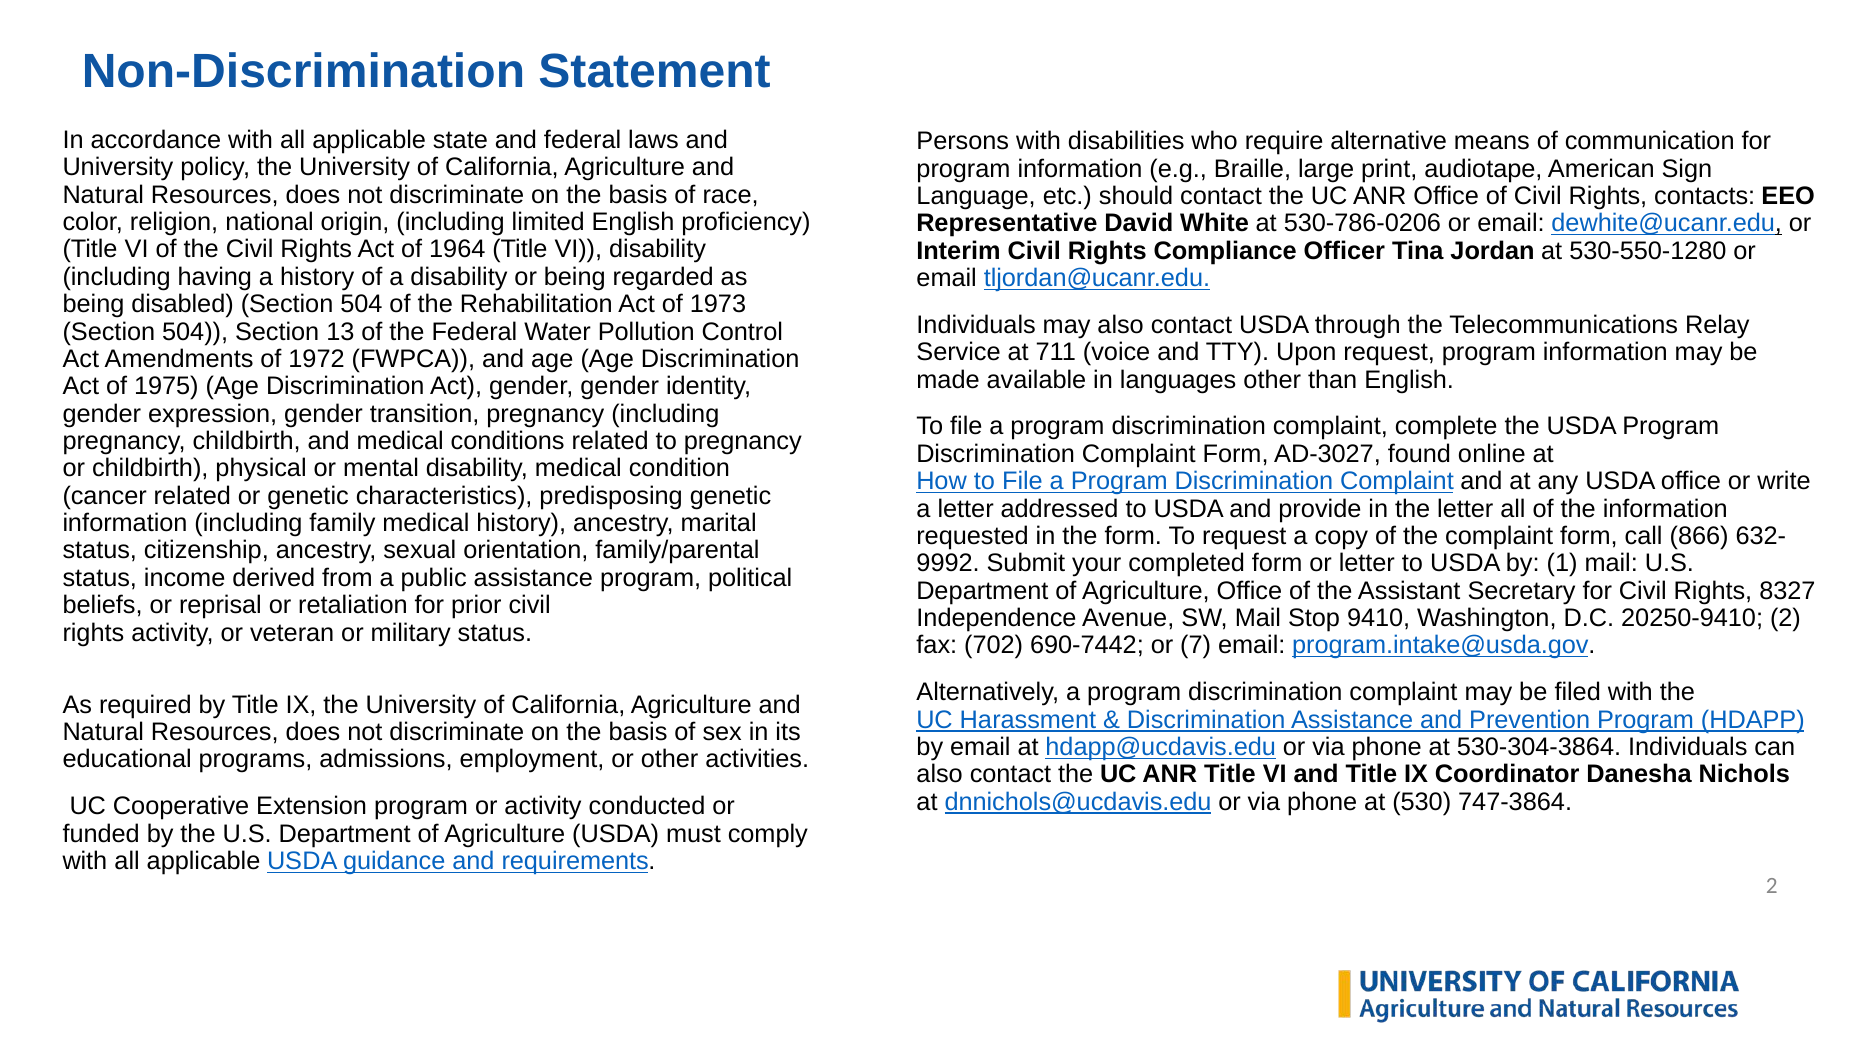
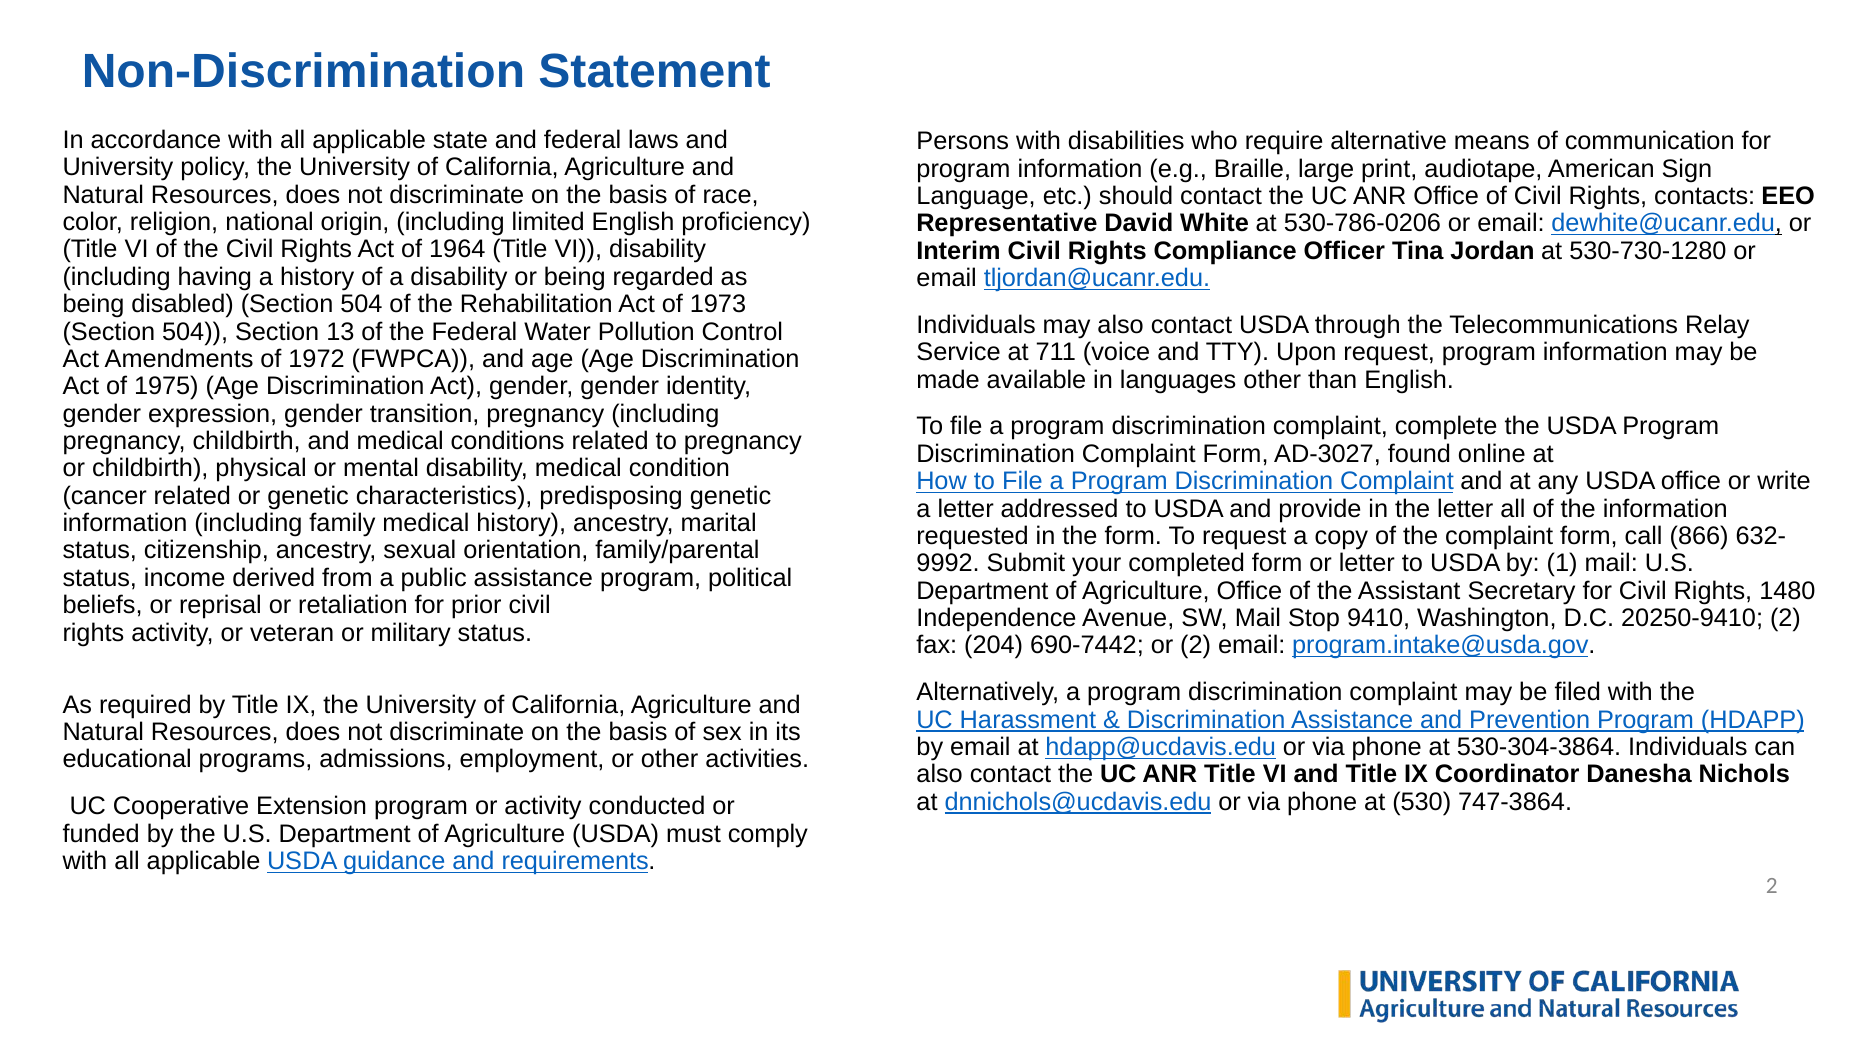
530-550-1280: 530-550-1280 -> 530-730-1280
8327: 8327 -> 1480
702: 702 -> 204
or 7: 7 -> 2
